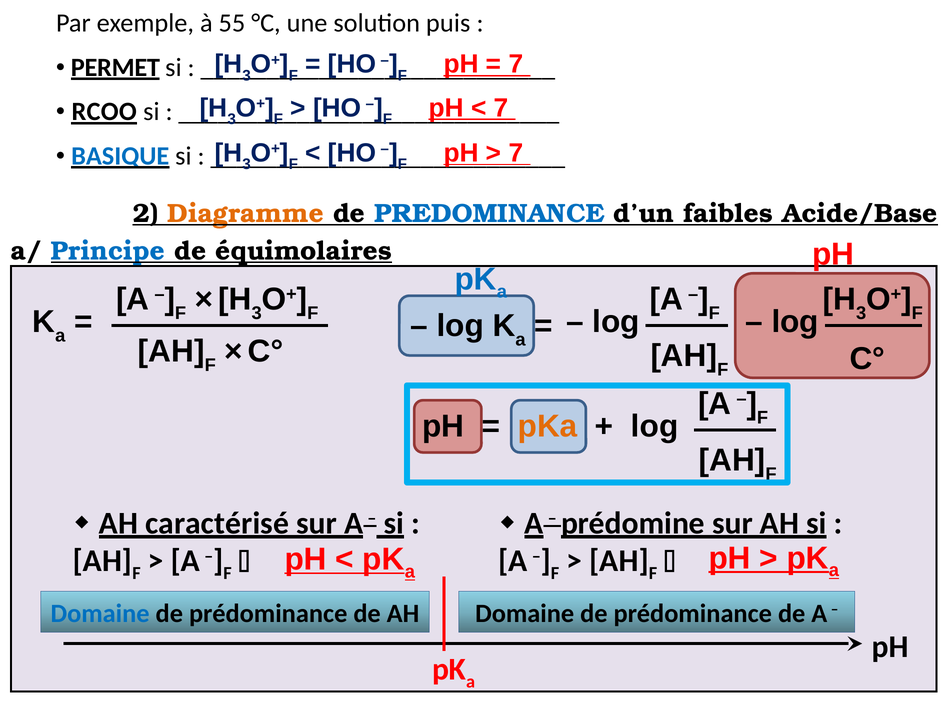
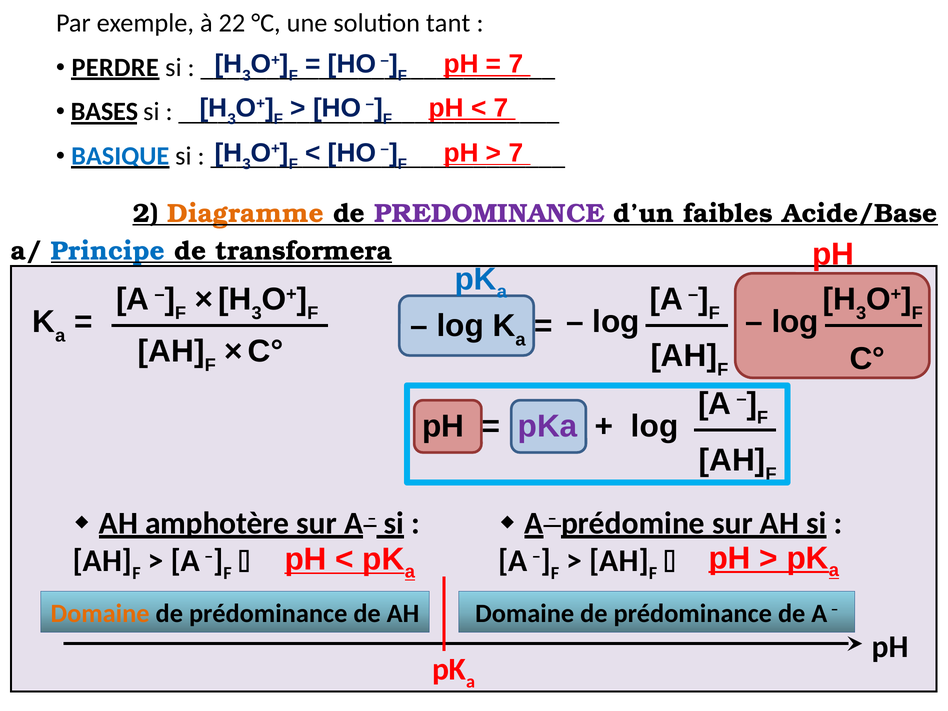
55: 55 -> 22
puis: puis -> tant
PERMET: PERMET -> PERDRE
RCOO: RCOO -> BASES
PREDOMINANCE colour: blue -> purple
équimolaires: équimolaires -> transformera
pKa colour: orange -> purple
caractérisé: caractérisé -> amphotère
Domaine at (100, 614) colour: blue -> orange
